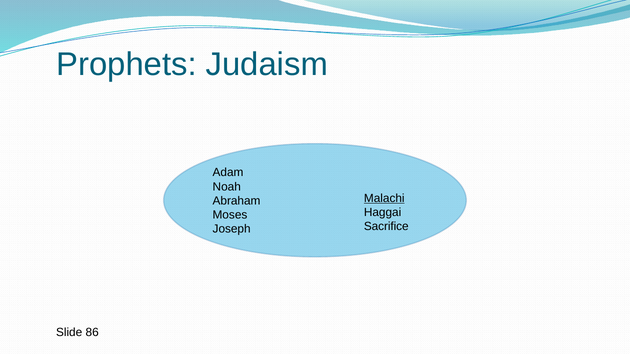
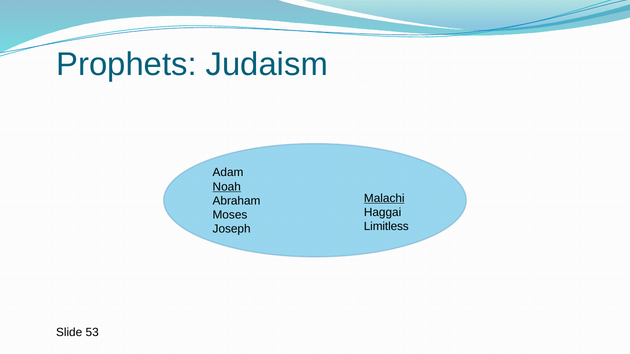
Noah underline: none -> present
Sacrifice: Sacrifice -> Limitless
86: 86 -> 53
